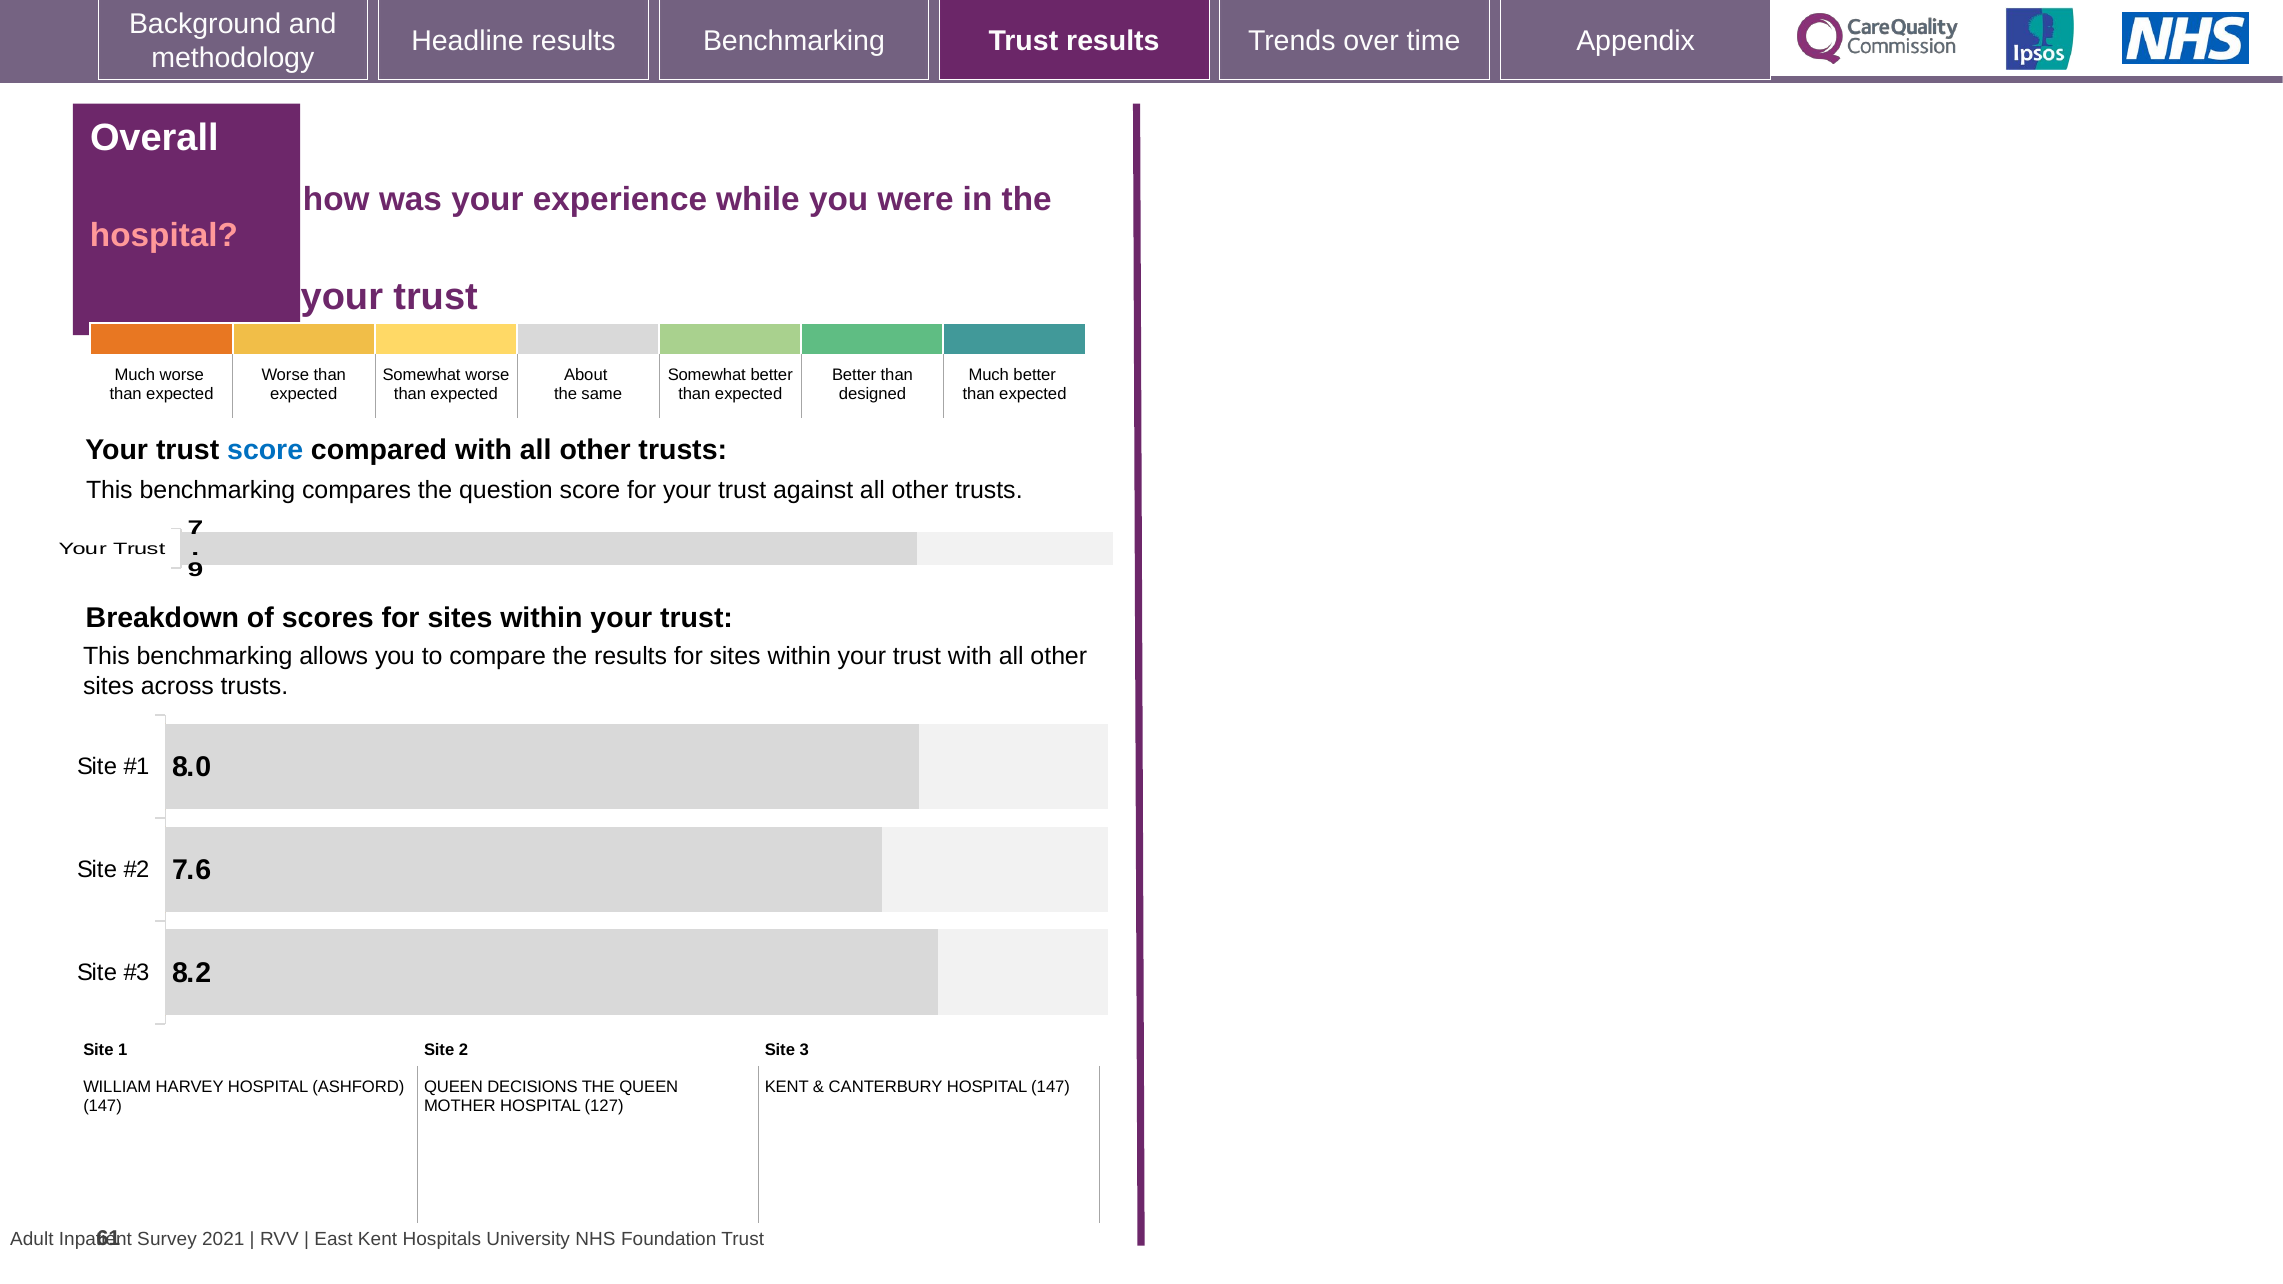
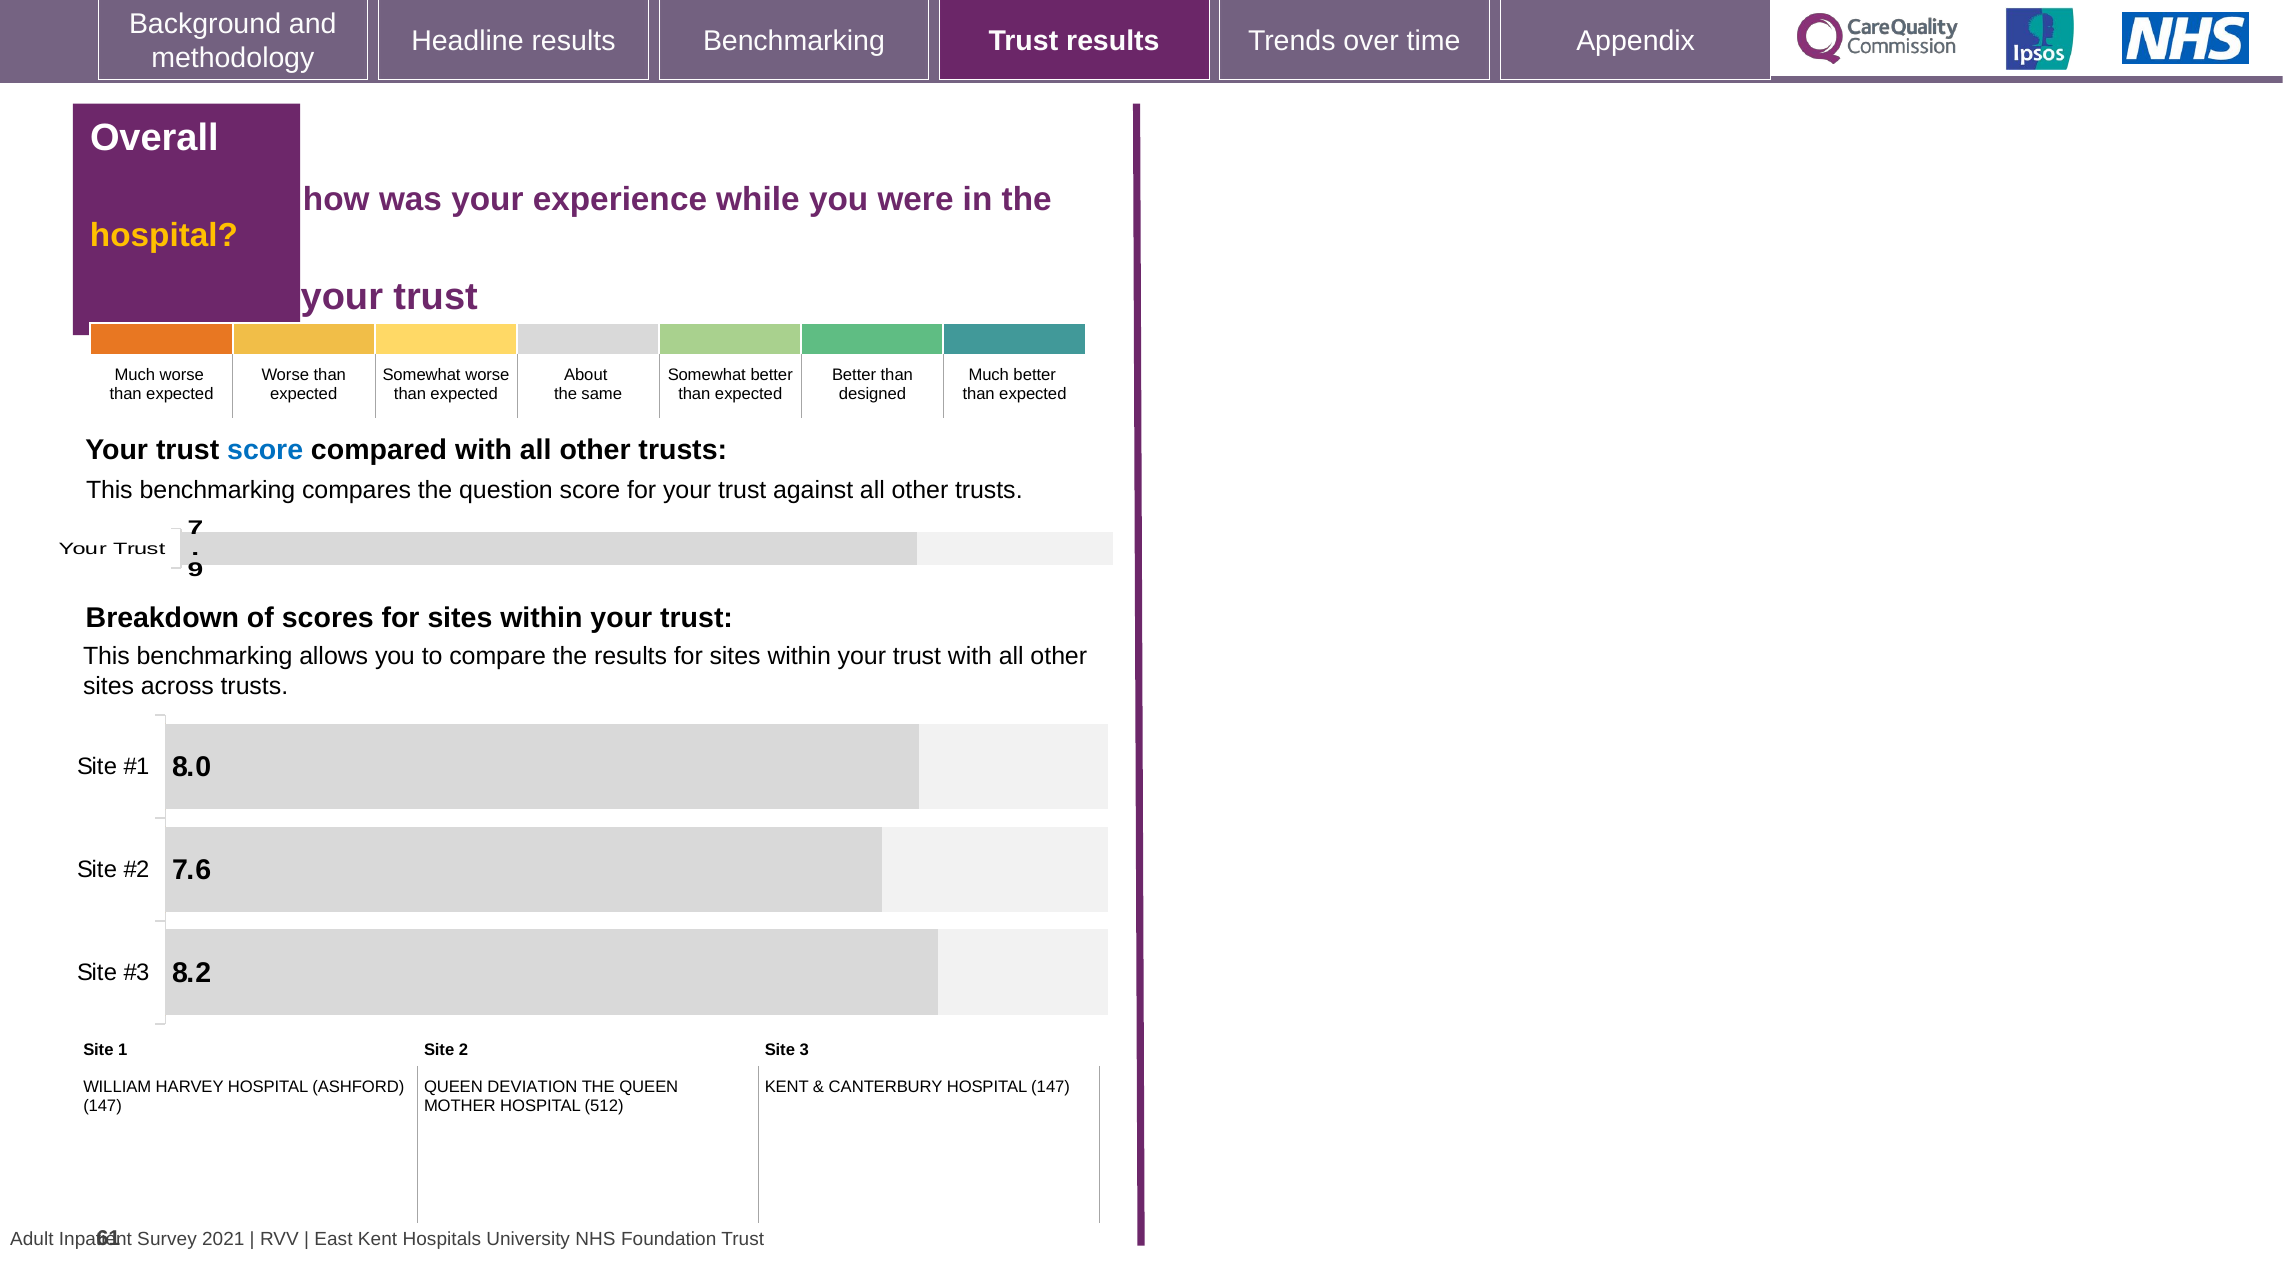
hospital at (164, 235) colour: pink -> yellow
DECISIONS: DECISIONS -> DEVIATION
127: 127 -> 512
